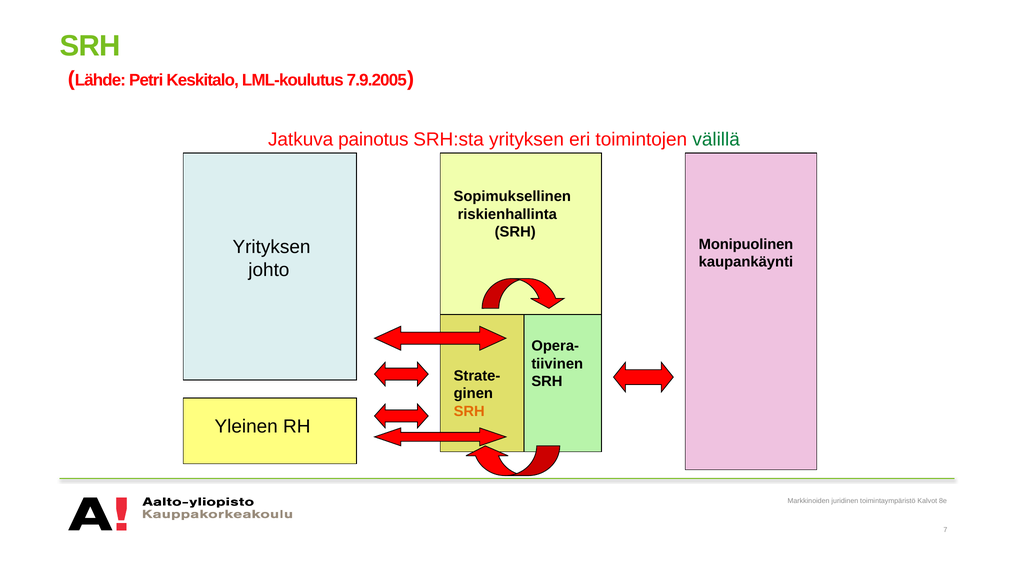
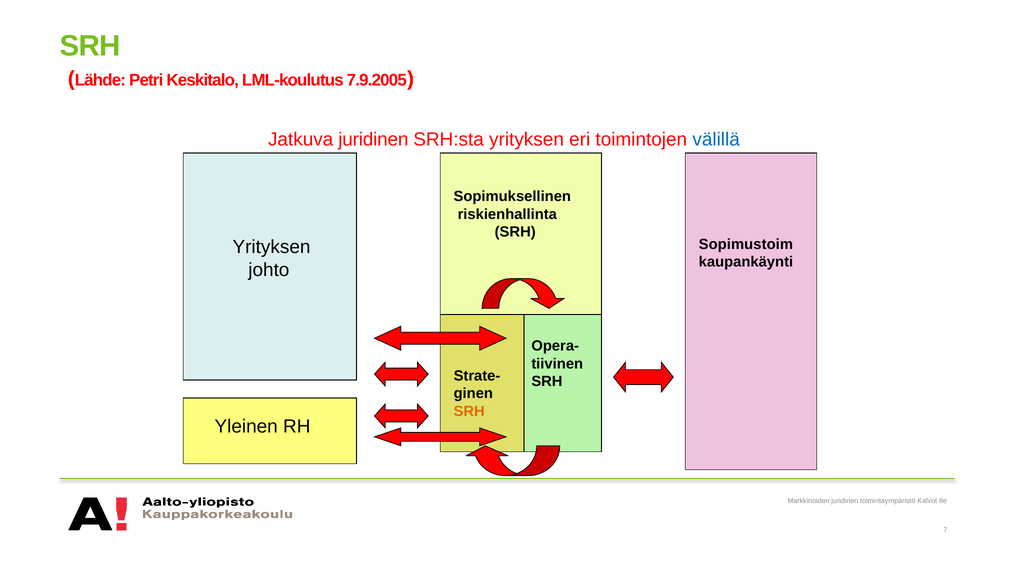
Jatkuva painotus: painotus -> juridinen
välillä colour: green -> blue
Monipuolinen: Monipuolinen -> Sopimustoim
